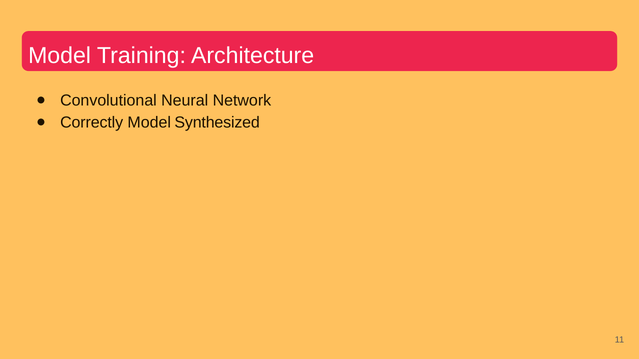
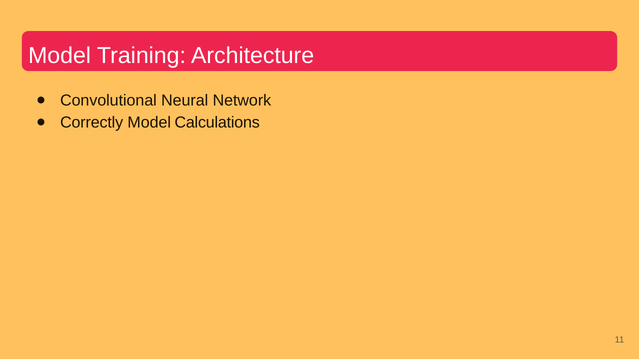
Synthesized: Synthesized -> Calculations
